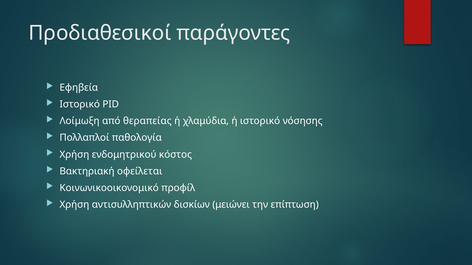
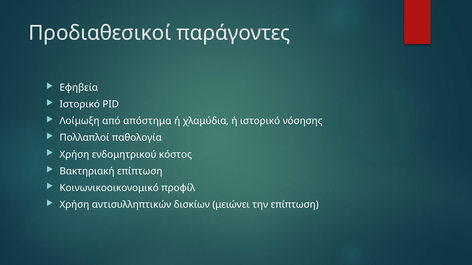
θεραπείας: θεραπείας -> απόστημα
Βακτηριακή οφείλεται: οφείλεται -> επίπτωση
